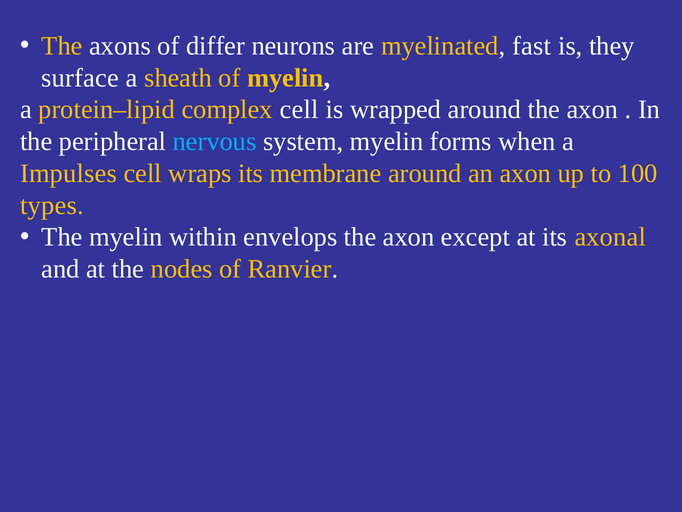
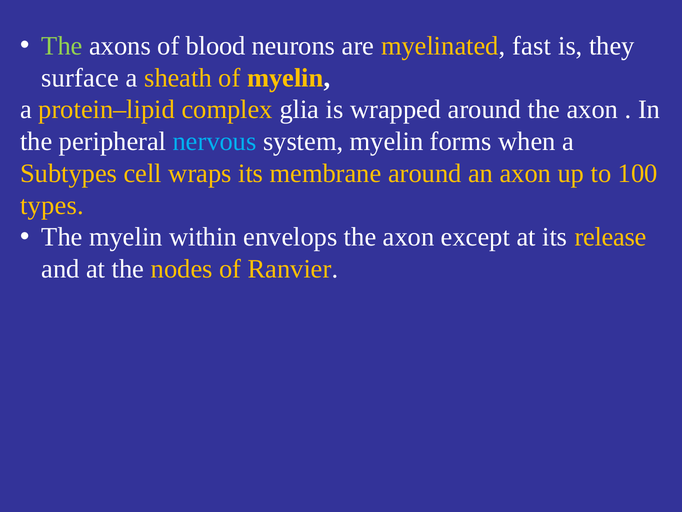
The at (62, 46) colour: yellow -> light green
differ: differ -> blood
complex cell: cell -> glia
Impulses: Impulses -> Subtypes
axonal: axonal -> release
